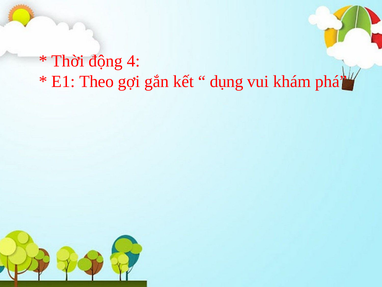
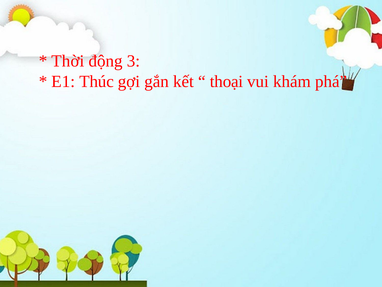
4: 4 -> 3
Theo: Theo -> Thúc
dụng: dụng -> thoại
